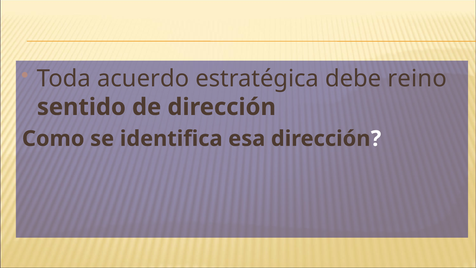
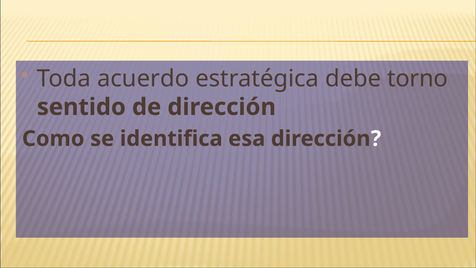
reino: reino -> torno
